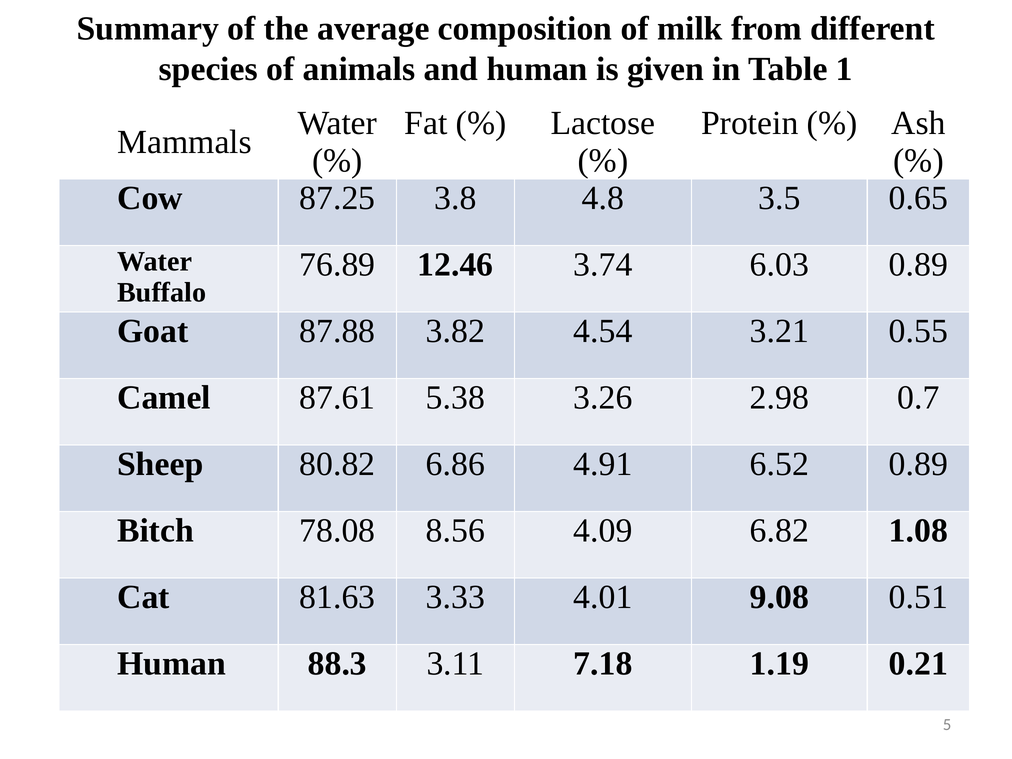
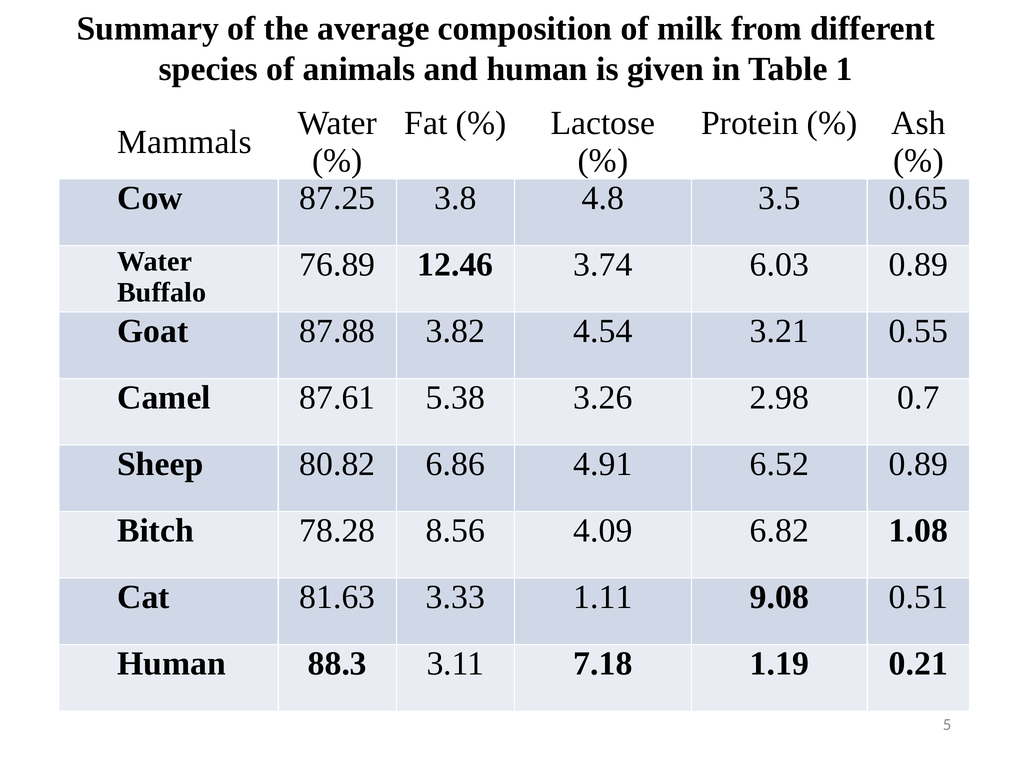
78.08: 78.08 -> 78.28
4.01: 4.01 -> 1.11
